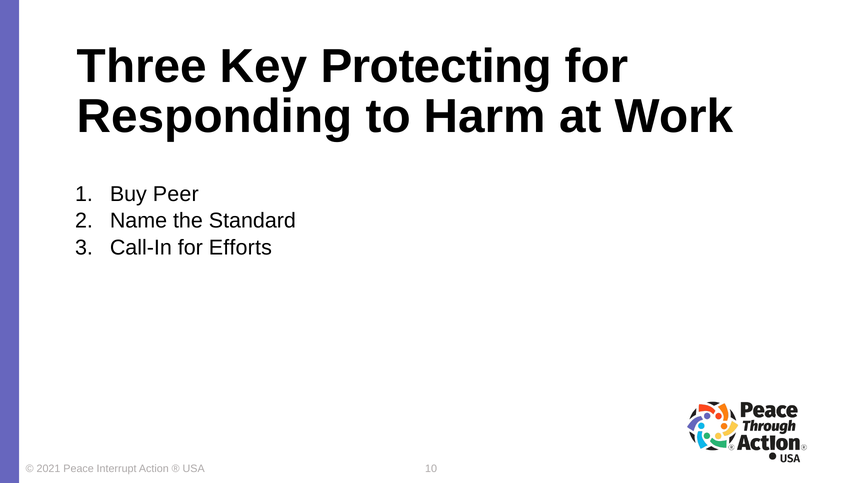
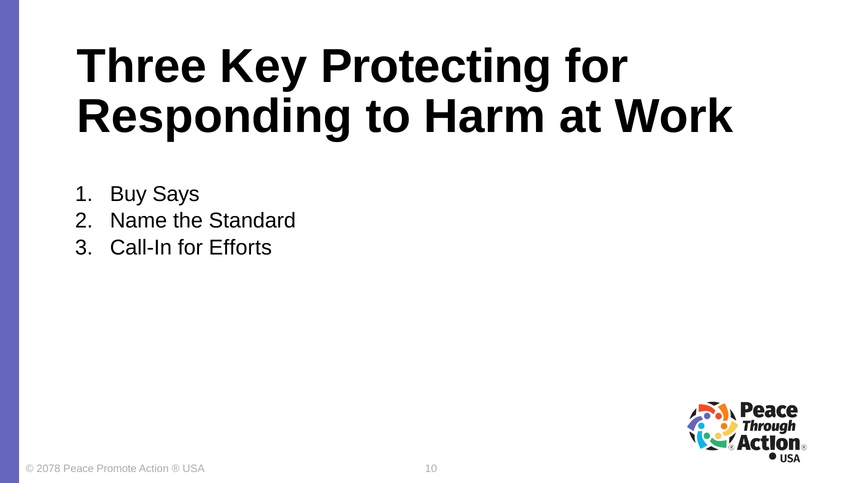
Peer: Peer -> Says
2021: 2021 -> 2078
Interrupt: Interrupt -> Promote
